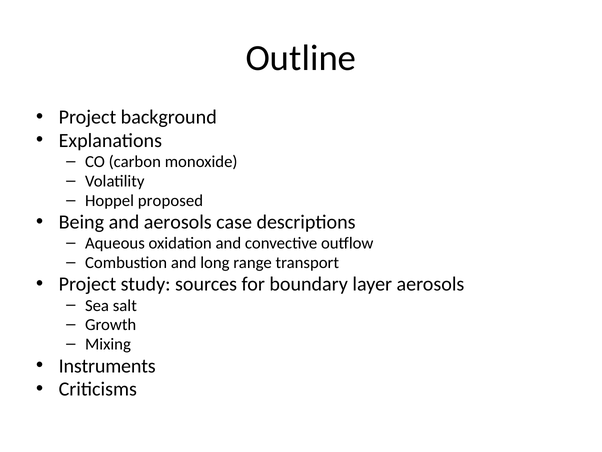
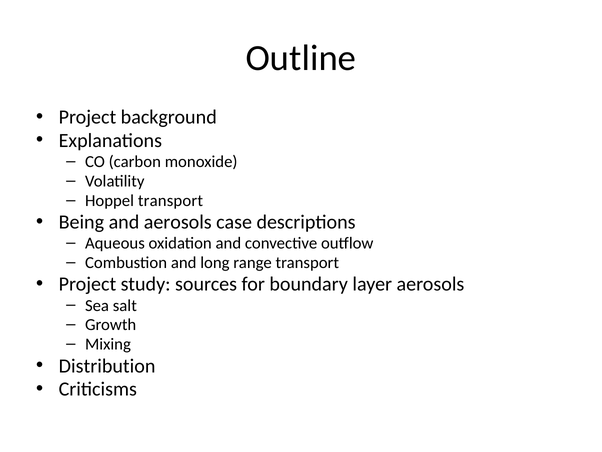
Hoppel proposed: proposed -> transport
Instruments: Instruments -> Distribution
